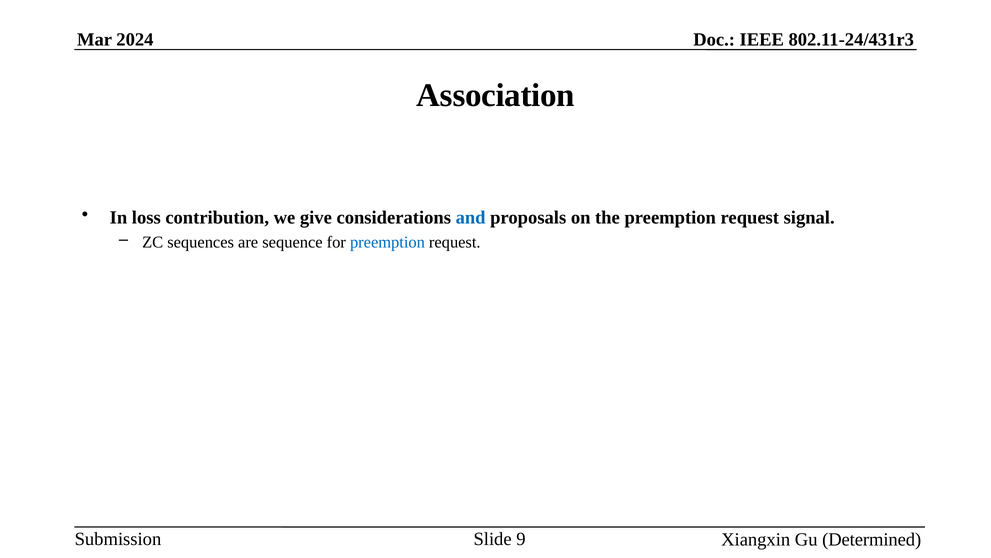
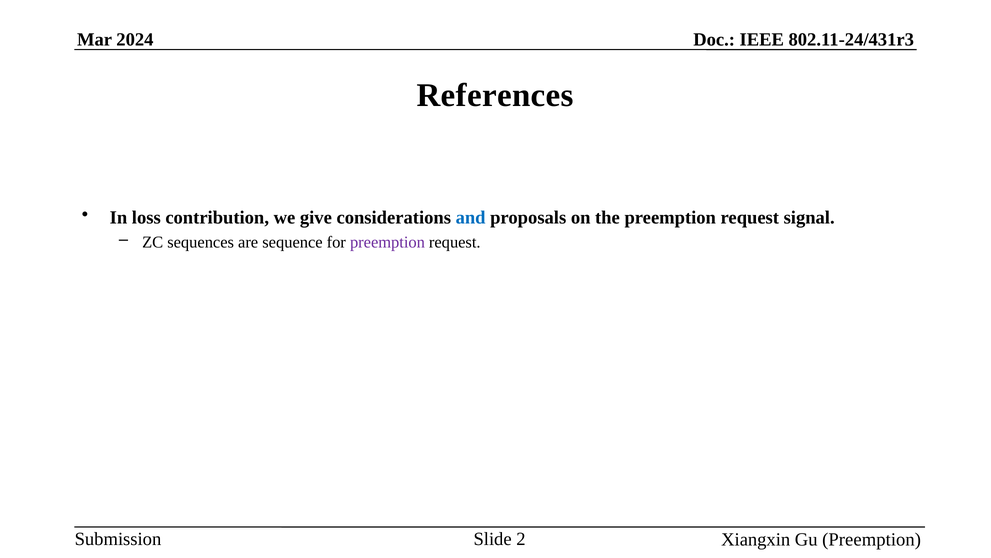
Association: Association -> References
preemption at (387, 242) colour: blue -> purple
9: 9 -> 2
Gu Determined: Determined -> Preemption
